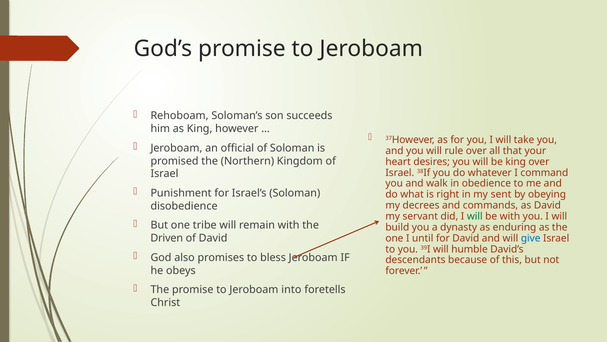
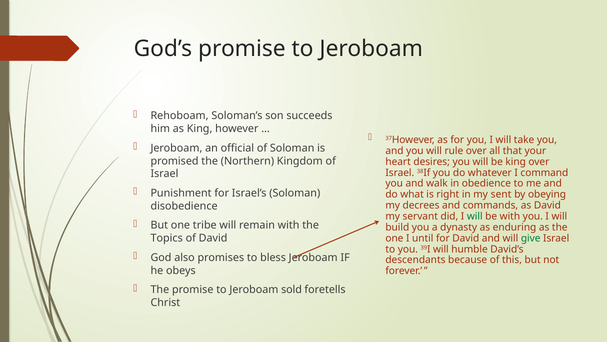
Driven: Driven -> Topics
give colour: blue -> green
into: into -> sold
